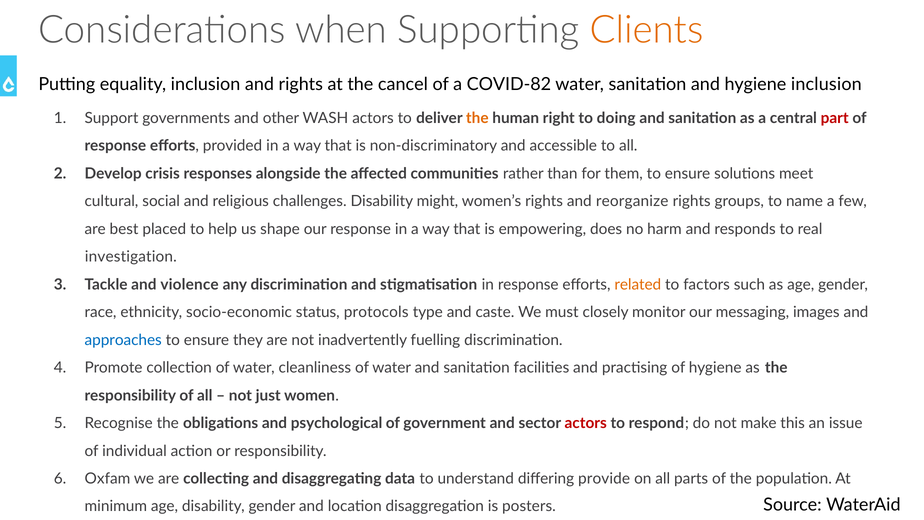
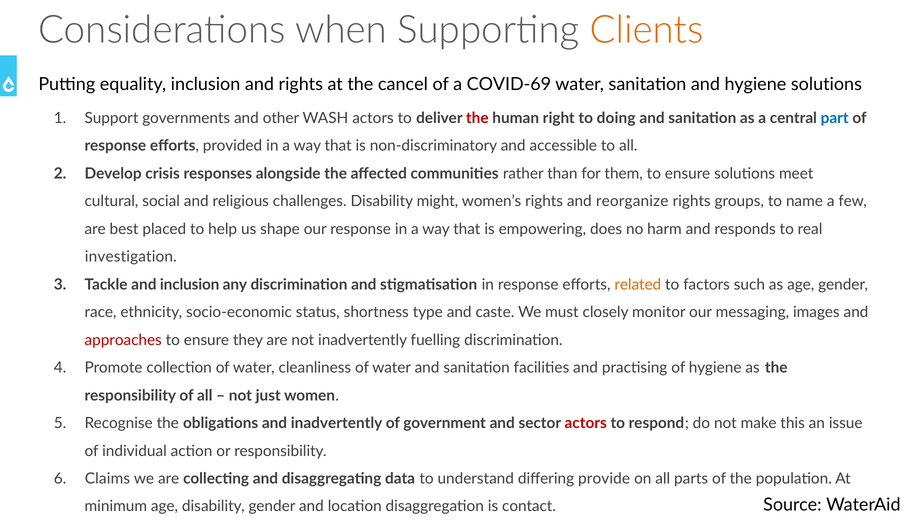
COVID-82: COVID-82 -> COVID-69
hygiene inclusion: inclusion -> solutions
the at (477, 118) colour: orange -> red
part colour: red -> blue
and violence: violence -> inclusion
protocols: protocols -> shortness
approaches colour: blue -> red
and psychological: psychological -> inadvertently
Oxfam: Oxfam -> Claims
posters: posters -> contact
